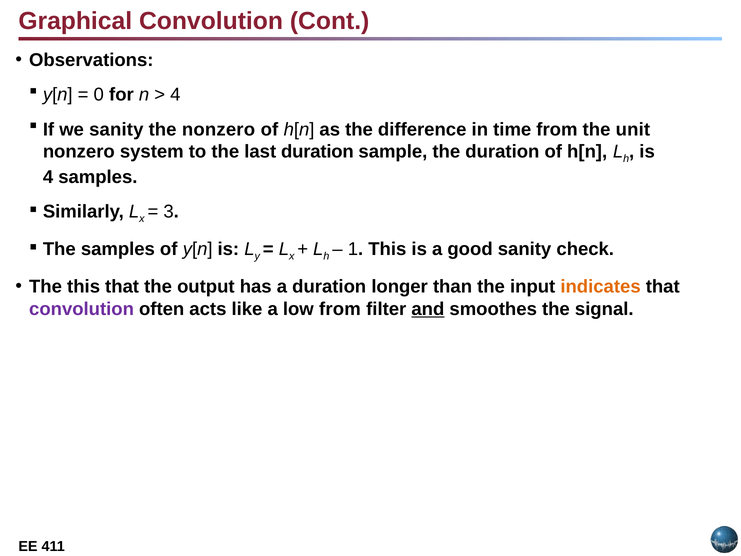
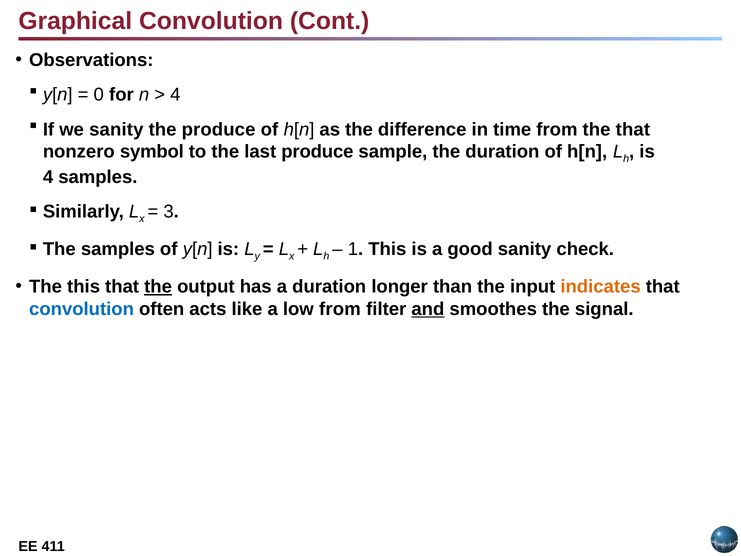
the nonzero: nonzero -> produce
the unit: unit -> that
system: system -> symbol
last duration: duration -> produce
the at (158, 287) underline: none -> present
convolution at (82, 309) colour: purple -> blue
